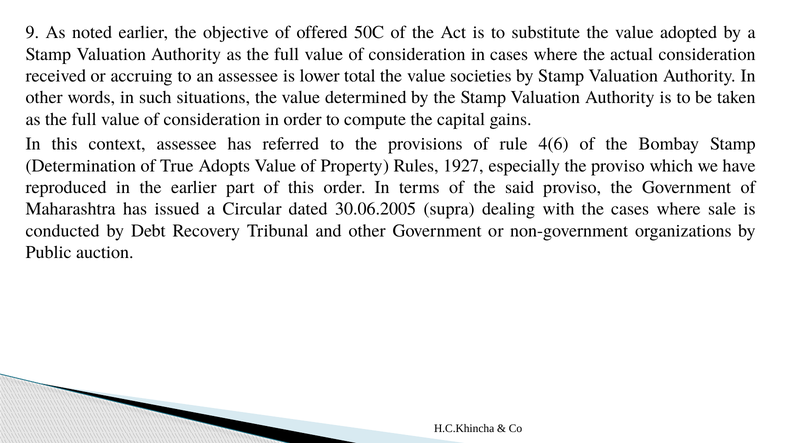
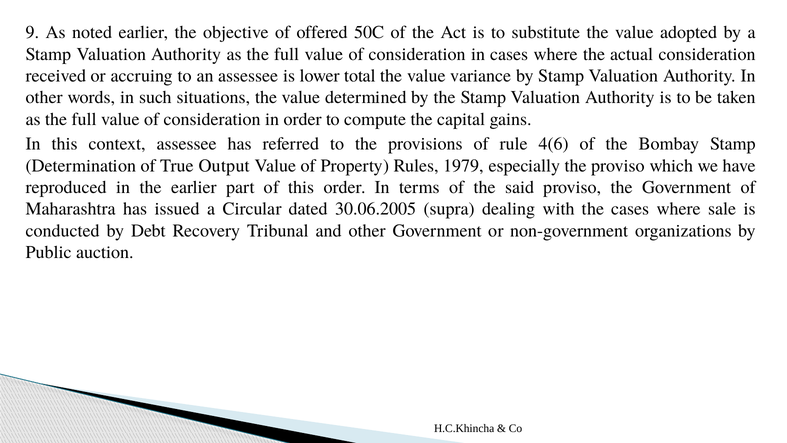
societies: societies -> variance
Adopts: Adopts -> Output
1927: 1927 -> 1979
